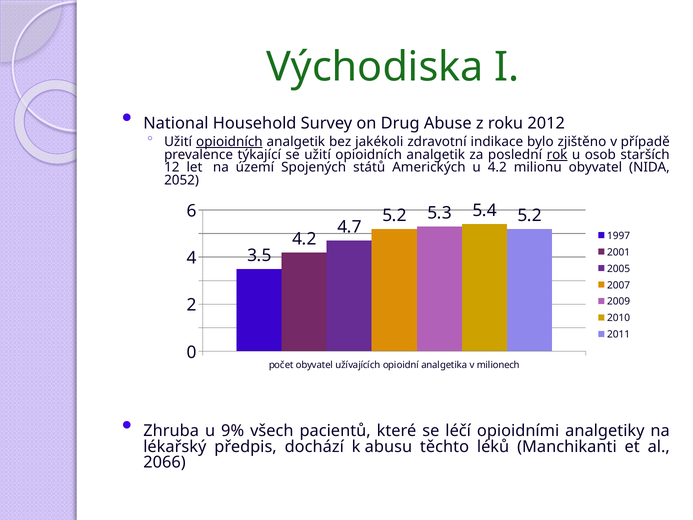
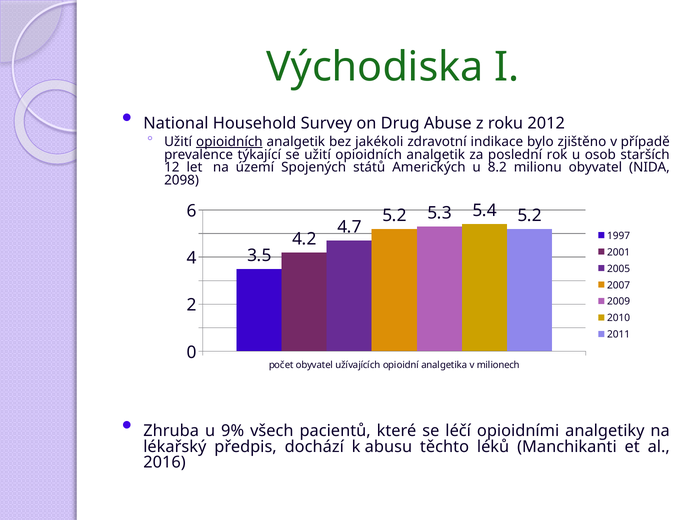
rok underline: present -> none
u 4.2: 4.2 -> 8.2
2052: 2052 -> 2098
2066: 2066 -> 2016
